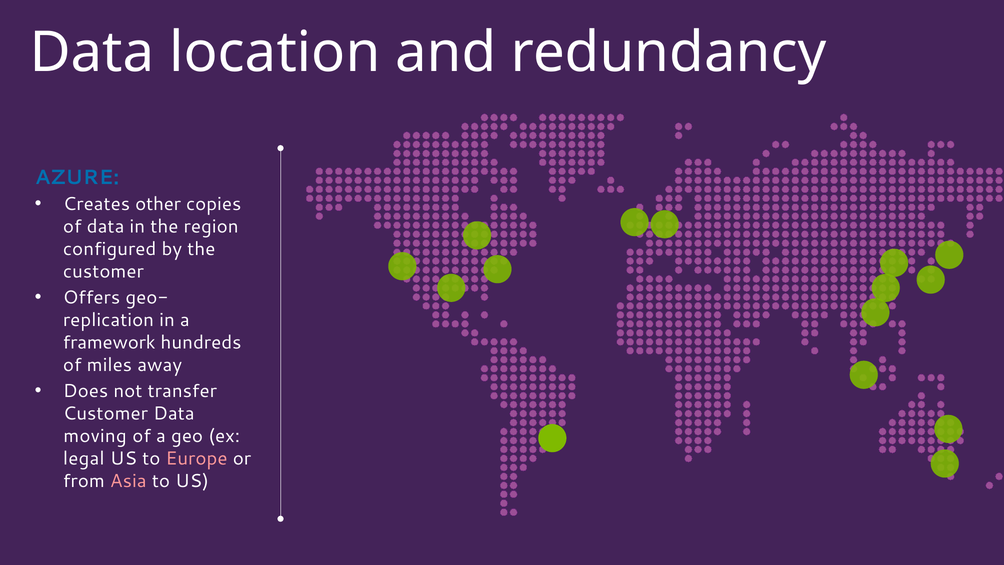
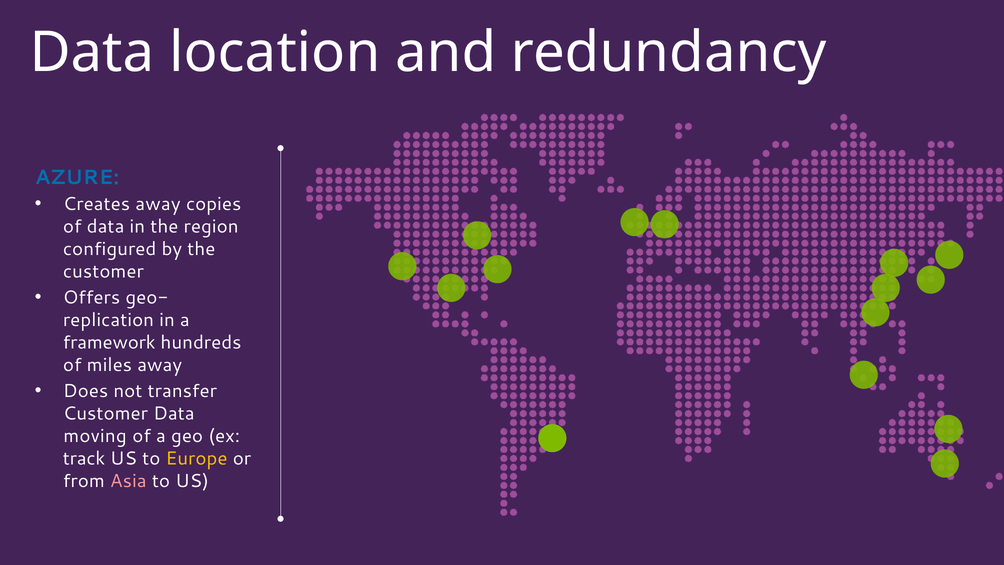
Creates other: other -> away
legal: legal -> track
Europe colour: pink -> yellow
